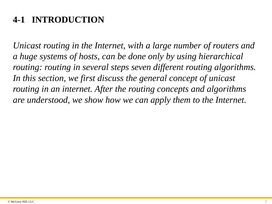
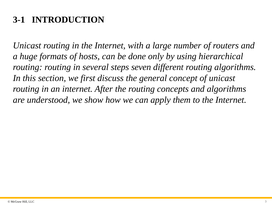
4-1: 4-1 -> 3-1
systems: systems -> formats
